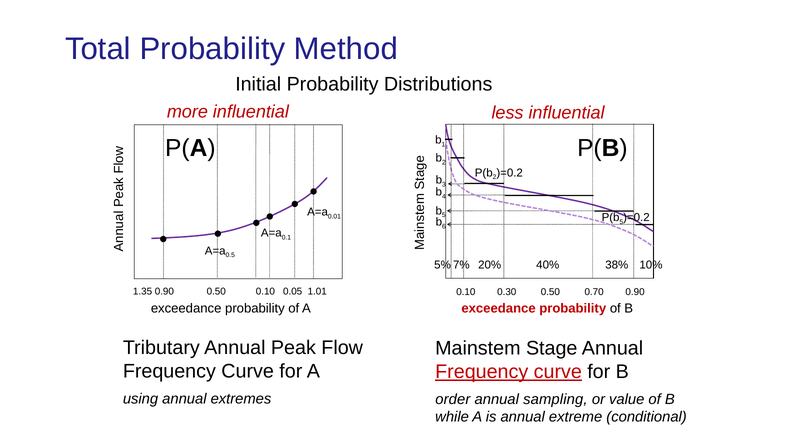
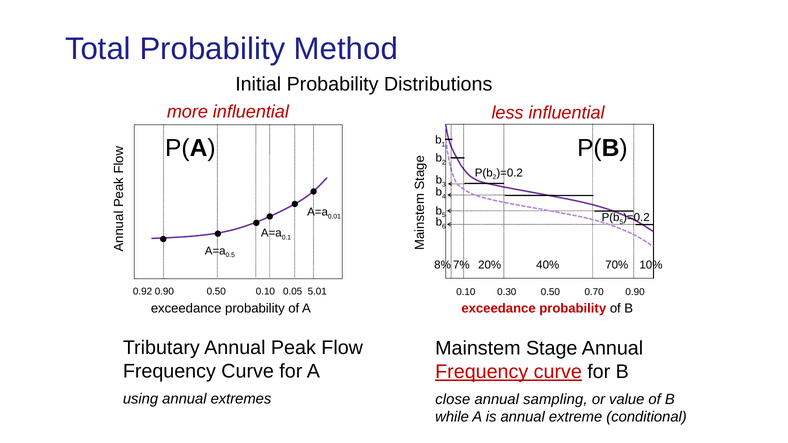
5%: 5% -> 8%
38%: 38% -> 70%
1.35: 1.35 -> 0.92
1.01: 1.01 -> 5.01
order: order -> close
